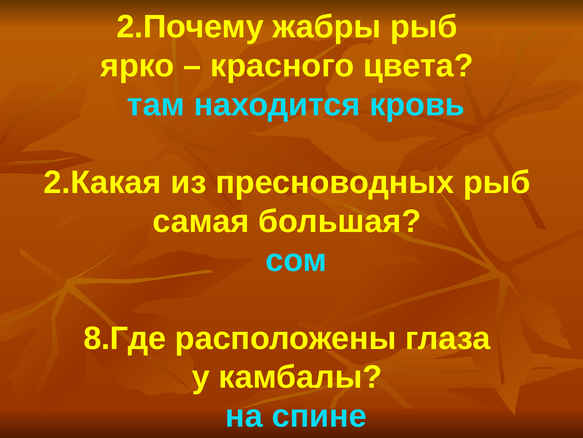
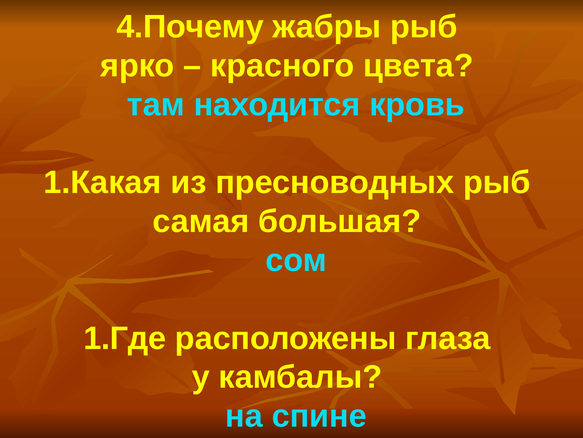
2.Почему: 2.Почему -> 4.Почему
2.Какая: 2.Какая -> 1.Какая
8.Где: 8.Где -> 1.Где
